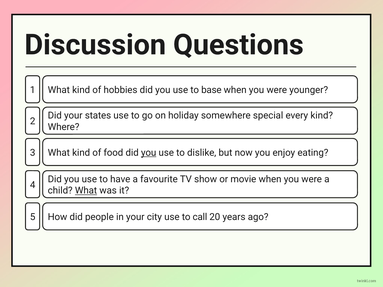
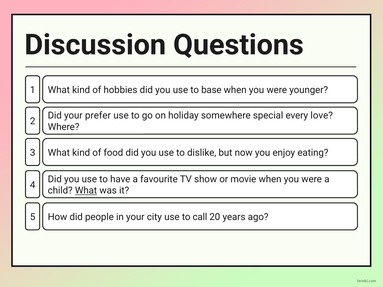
states: states -> prefer
every kind: kind -> love
you at (149, 153) underline: present -> none
